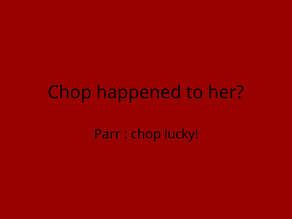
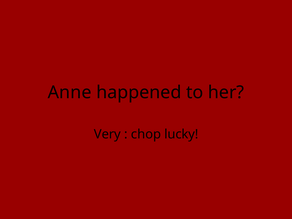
Chop at (70, 92): Chop -> Anne
Parr: Parr -> Very
